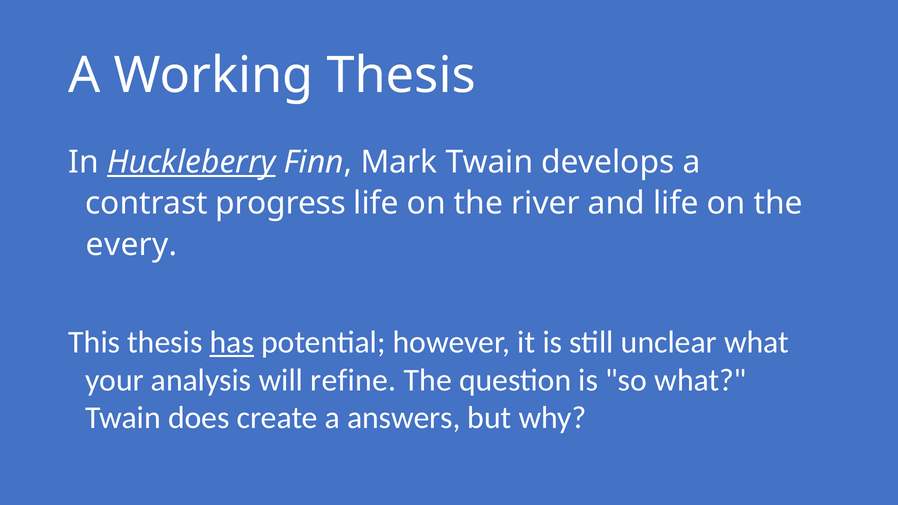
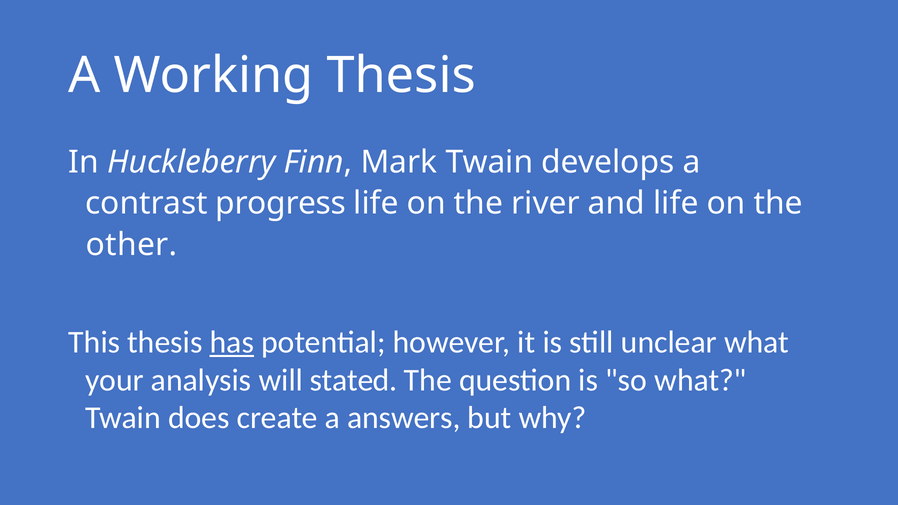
Huckleberry underline: present -> none
every: every -> other
refine: refine -> stated
